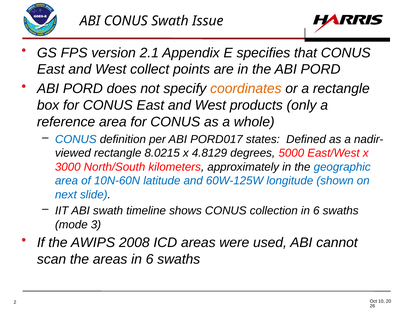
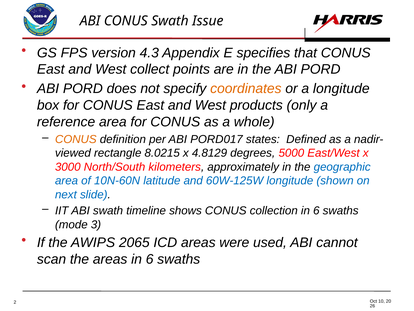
2.1: 2.1 -> 4.3
a rectangle: rectangle -> longitude
CONUS at (76, 139) colour: blue -> orange
2008: 2008 -> 2065
